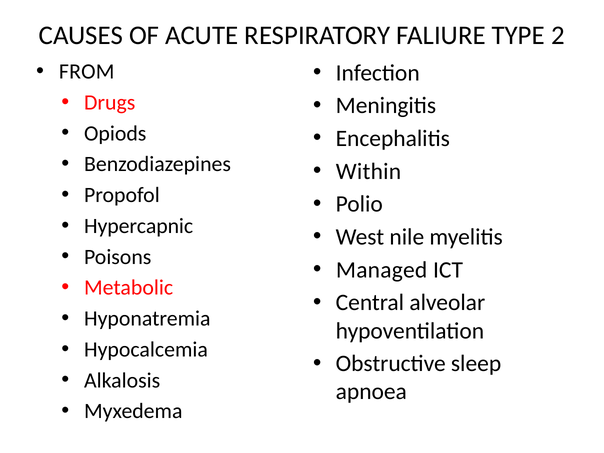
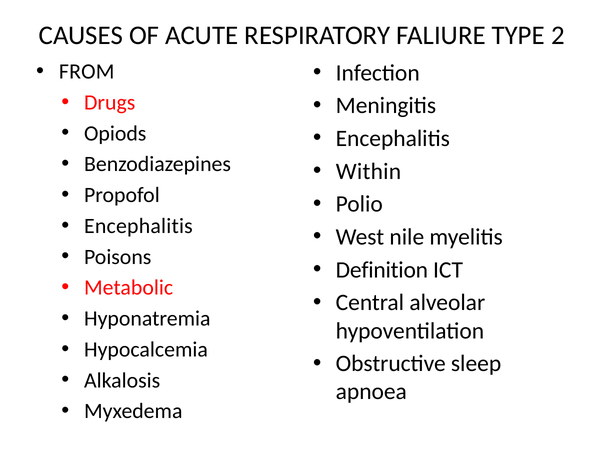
Hypercapnic at (139, 226): Hypercapnic -> Encephalitis
Managed: Managed -> Definition
